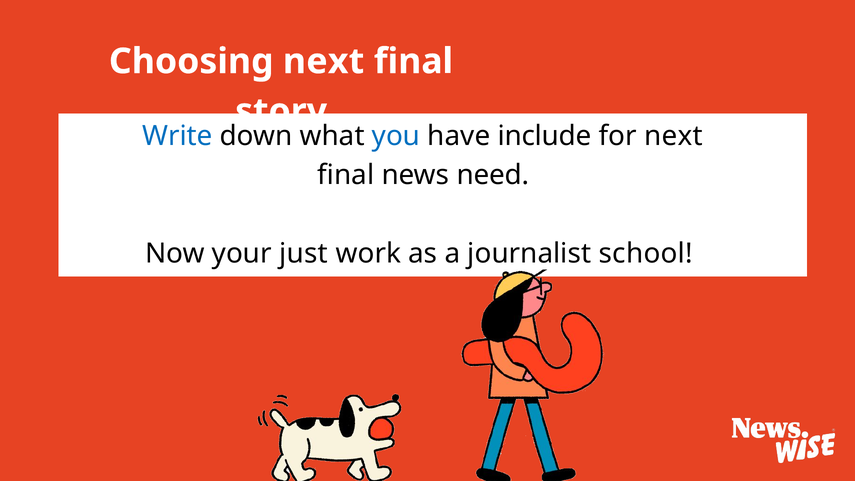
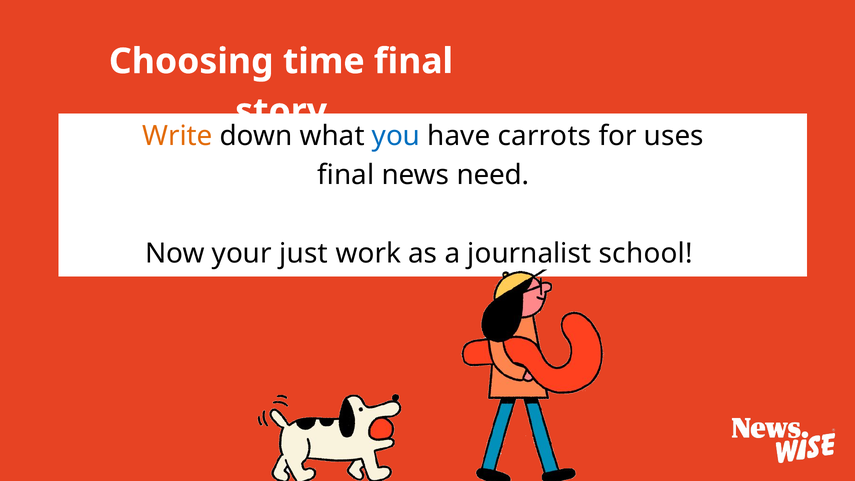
Choosing next: next -> time
Write colour: blue -> orange
include: include -> carrots
for next: next -> uses
